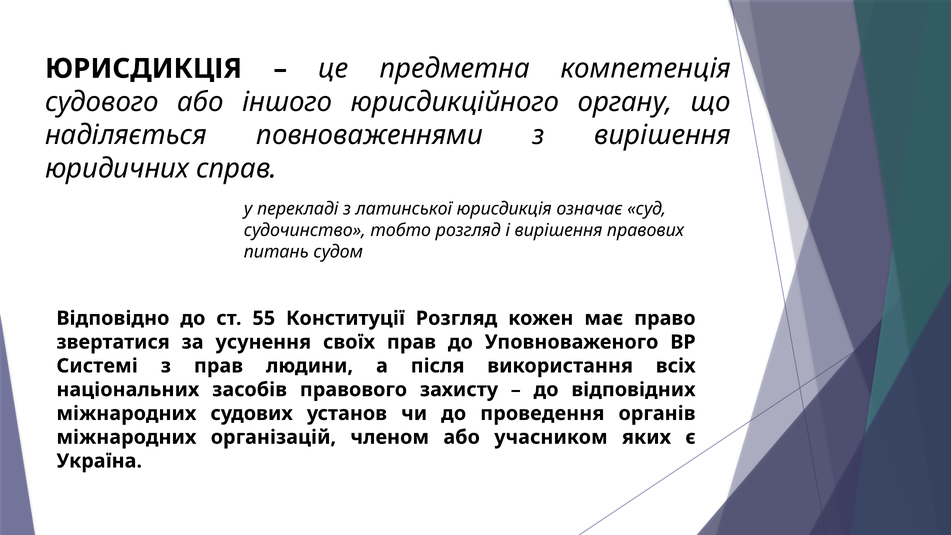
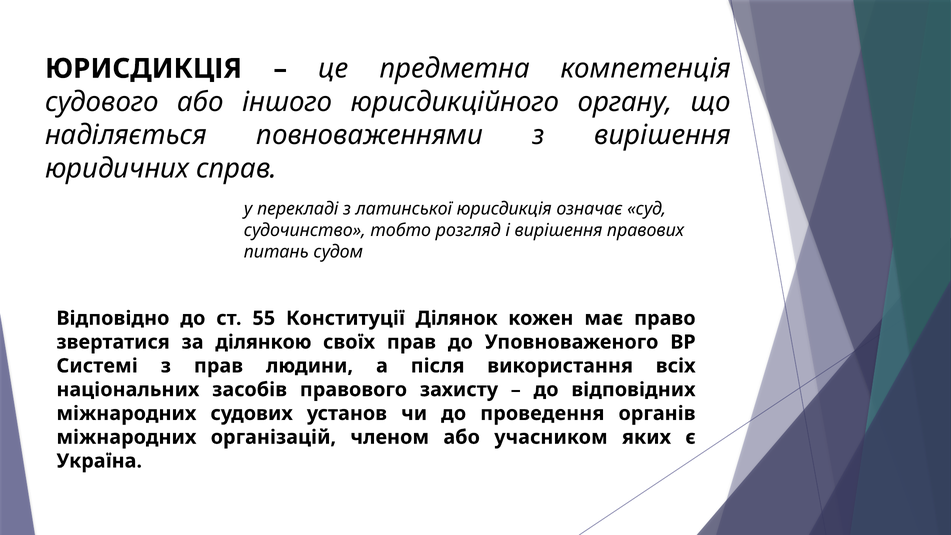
Конституції Розгляд: Розгляд -> Ділянок
усунення: усунення -> ділянкою
